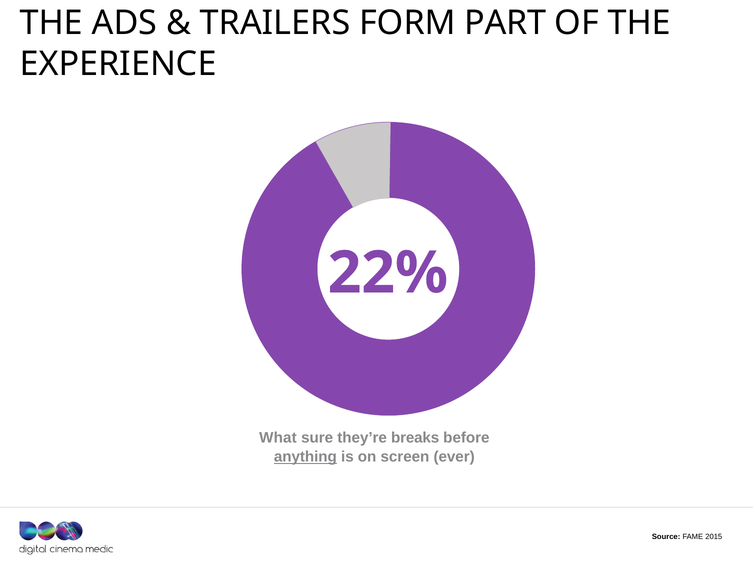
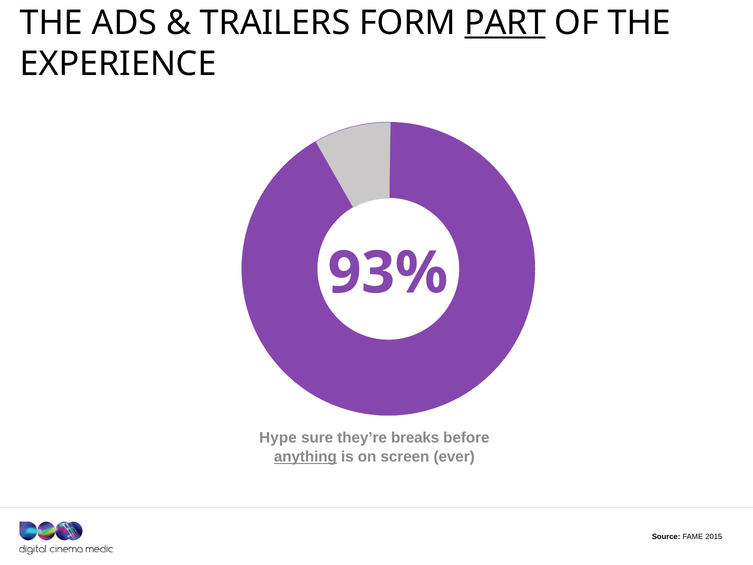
PART underline: none -> present
22%: 22% -> 93%
What: What -> Hype
